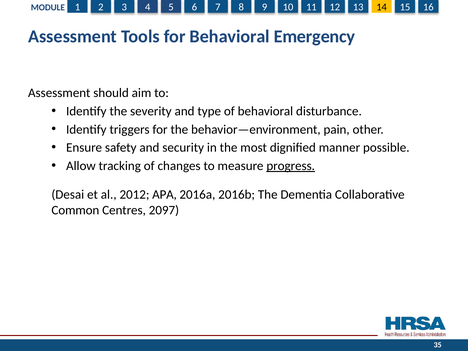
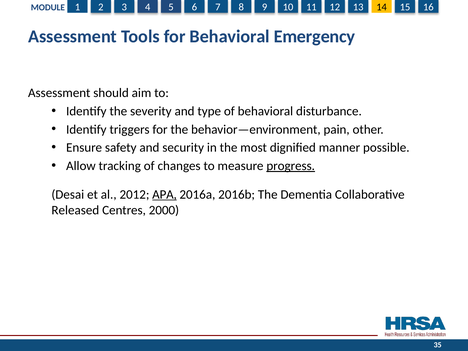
APA underline: none -> present
Common: Common -> Released
2097: 2097 -> 2000
